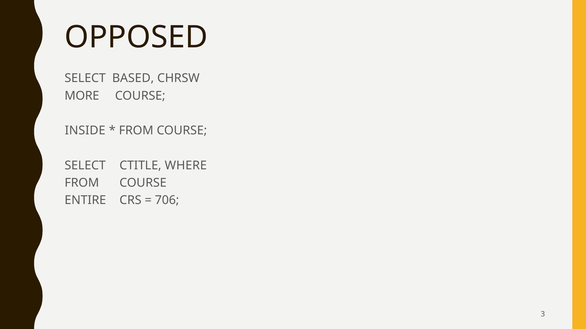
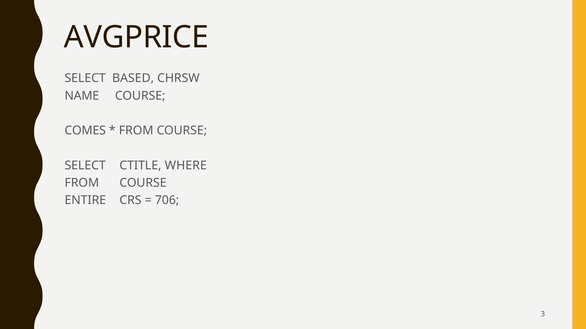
OPPOSED: OPPOSED -> AVGPRICE
MORE: MORE -> NAME
INSIDE: INSIDE -> COMES
